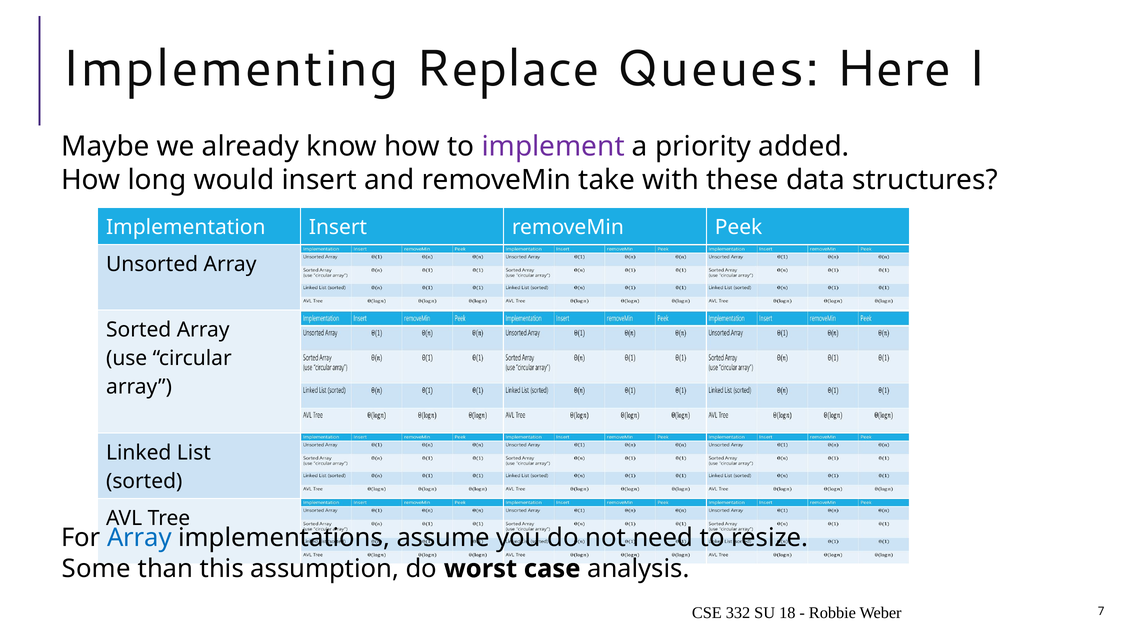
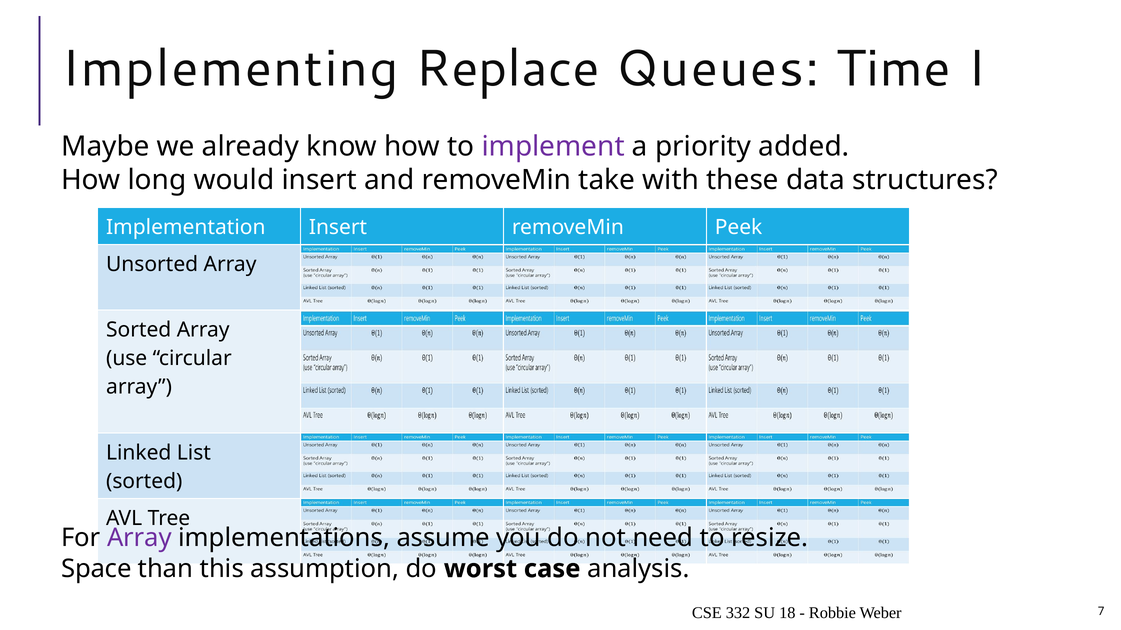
Here: Here -> Time
Array at (139, 538) colour: blue -> purple
Some: Some -> Space
